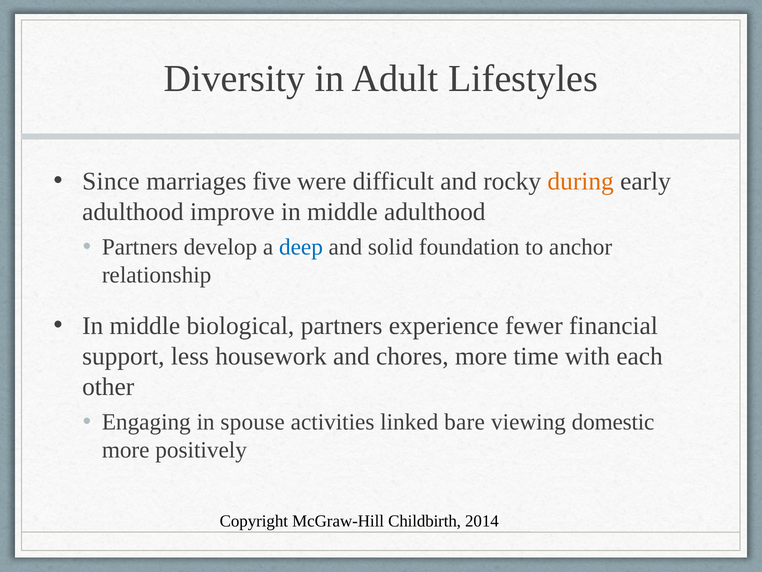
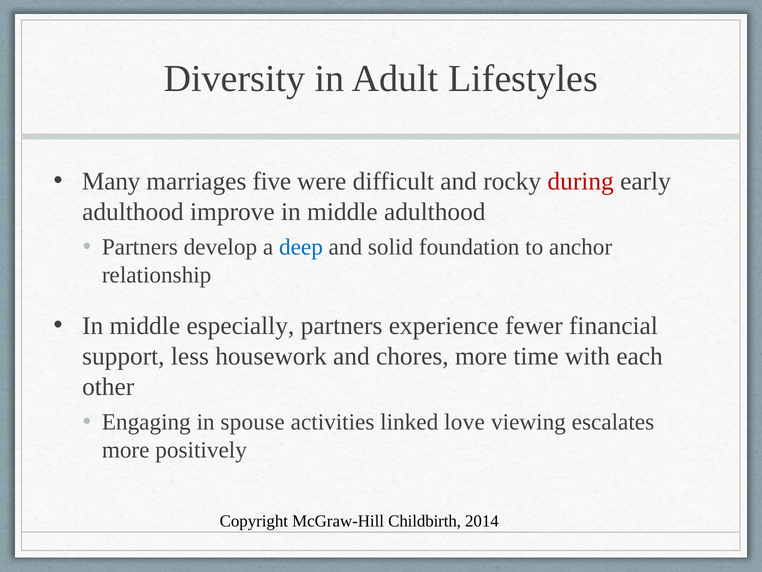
Since: Since -> Many
during colour: orange -> red
biological: biological -> especially
bare: bare -> love
domestic: domestic -> escalates
